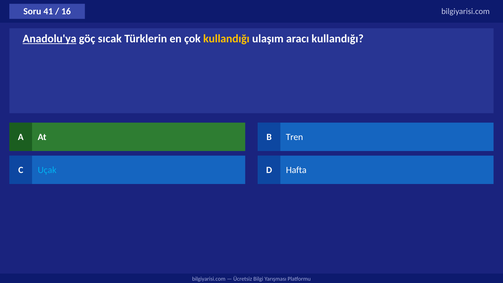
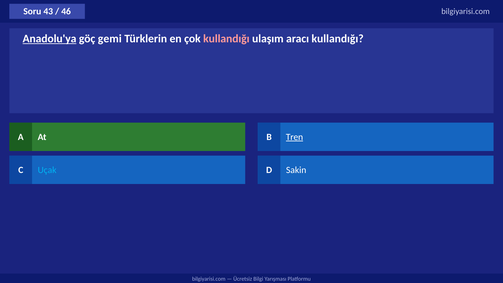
41: 41 -> 43
16: 16 -> 46
sıcak: sıcak -> gemi
kullandığı at (226, 39) colour: yellow -> pink
Tren underline: none -> present
Hafta: Hafta -> Sakin
